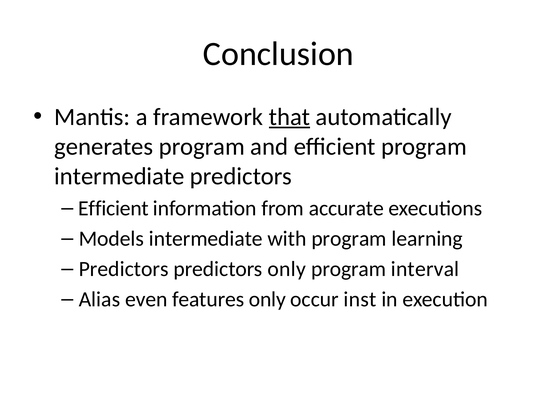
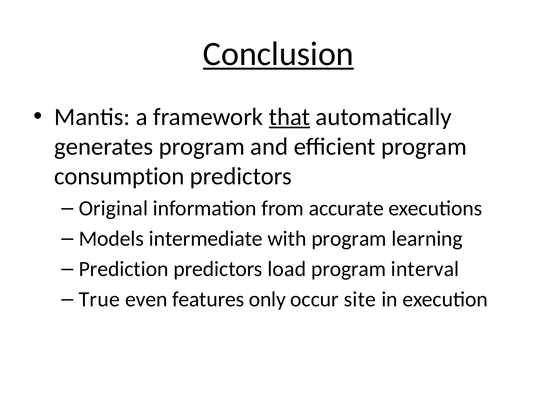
Conclusion underline: none -> present
intermediate at (119, 176): intermediate -> consumption
Efficient at (114, 208): Efficient -> Original
Predictors at (124, 269): Predictors -> Prediction
predictors only: only -> load
Alias: Alias -> True
inst: inst -> site
